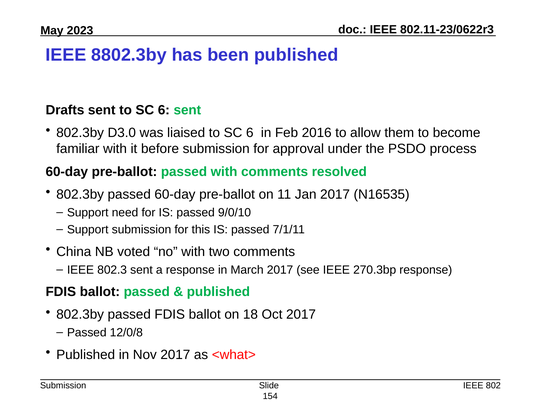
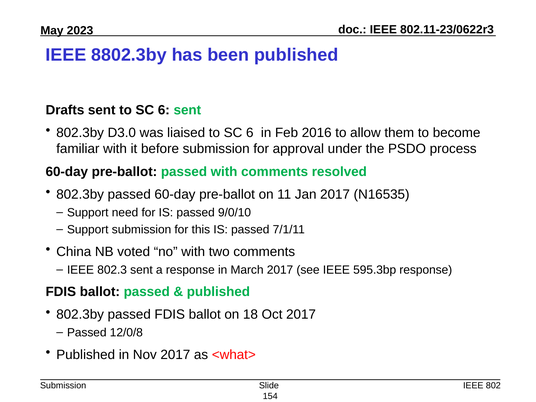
270.3bp: 270.3bp -> 595.3bp
